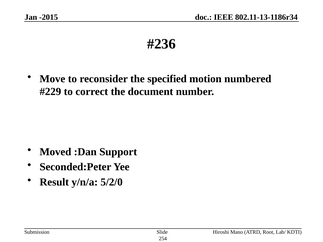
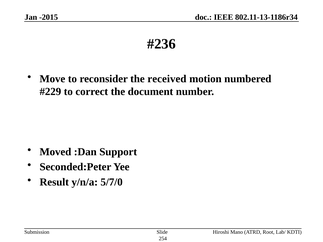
specified: specified -> received
5/2/0: 5/2/0 -> 5/7/0
